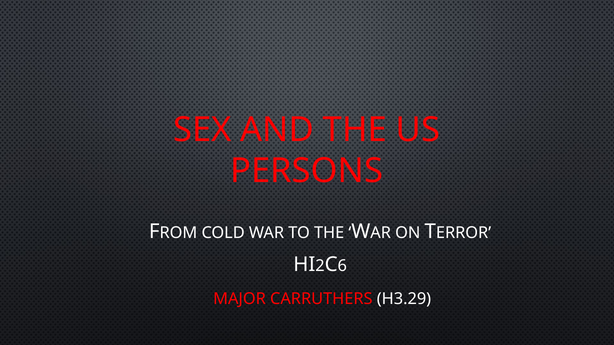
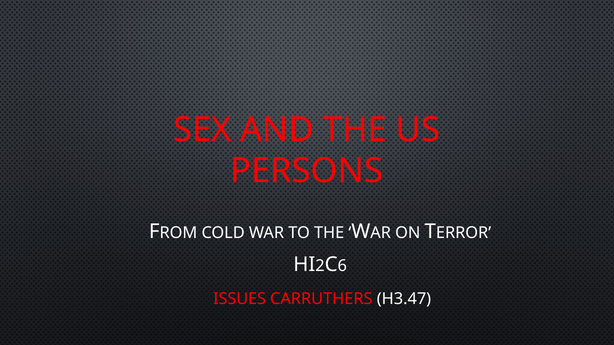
MAJOR: MAJOR -> ISSUES
H3.29: H3.29 -> H3.47
